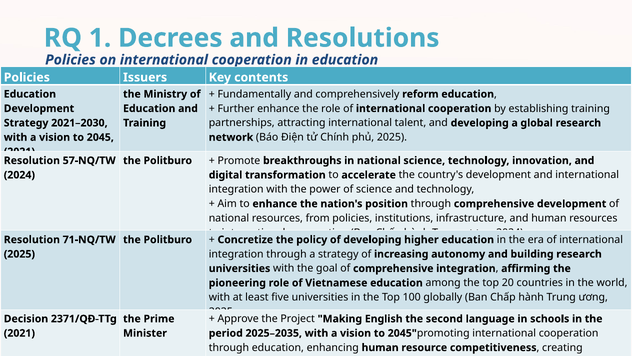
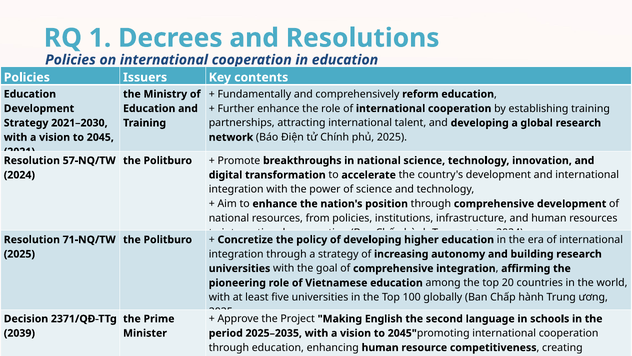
2021 at (19, 333): 2021 -> 2039
